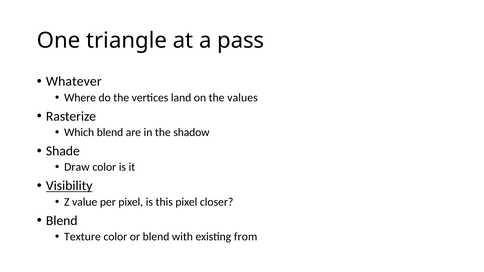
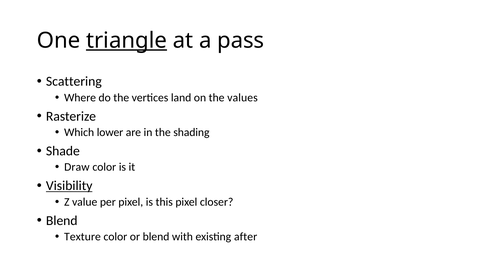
triangle underline: none -> present
Whatever: Whatever -> Scattering
Which blend: blend -> lower
shadow: shadow -> shading
from: from -> after
